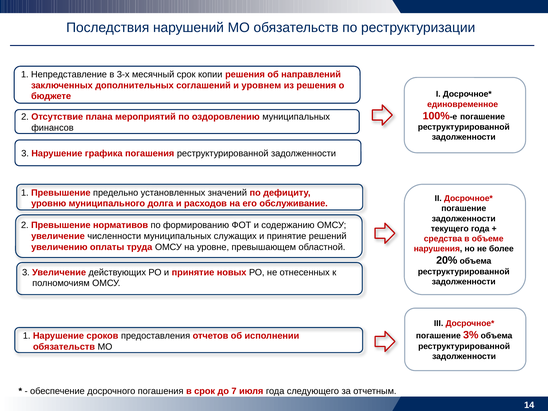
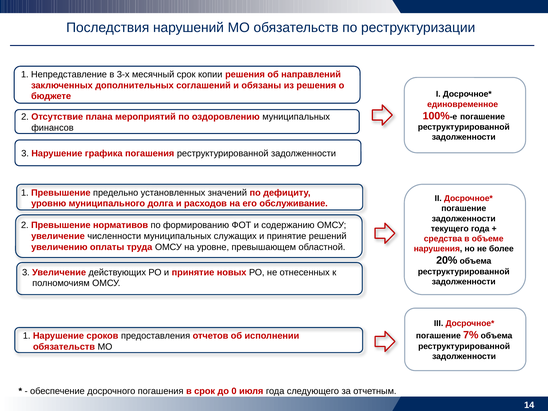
уровнем: уровнем -> обязаны
3%: 3% -> 7%
7: 7 -> 0
